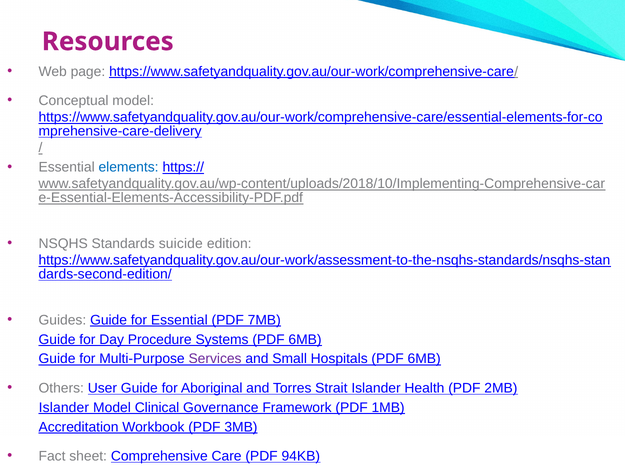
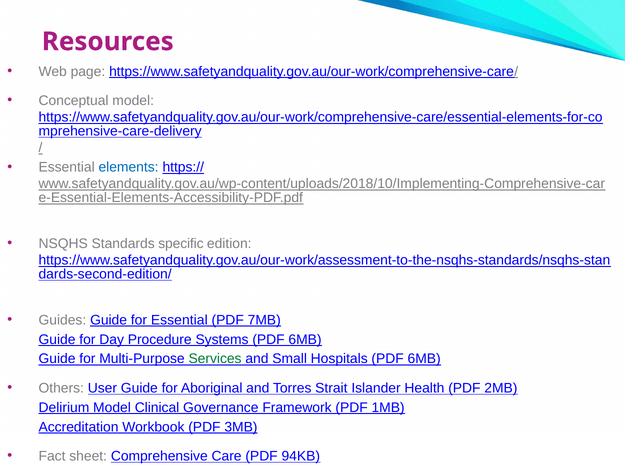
suicide: suicide -> specific
Services colour: purple -> green
Islander at (64, 407): Islander -> Delirium
